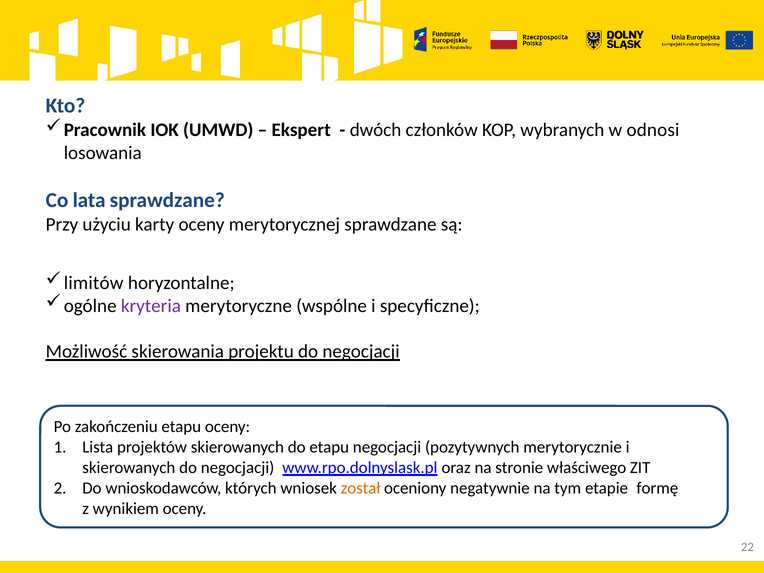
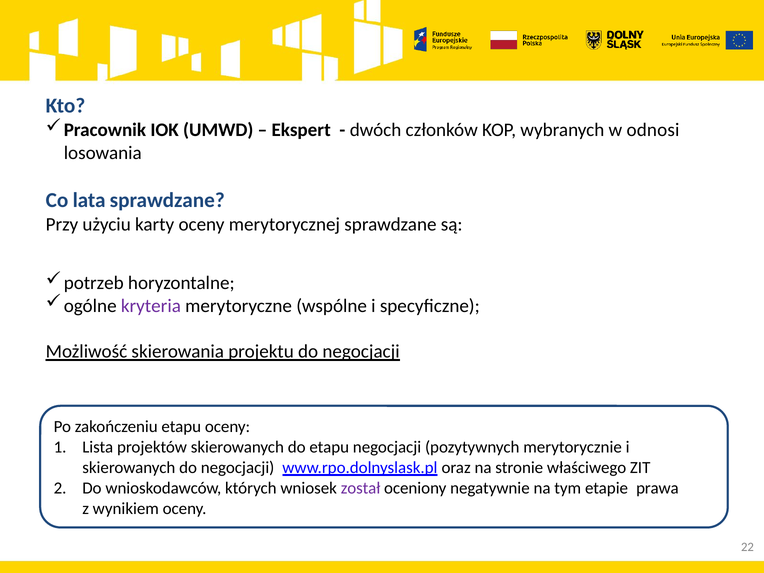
limitów: limitów -> potrzeb
został colour: orange -> purple
formę: formę -> prawa
